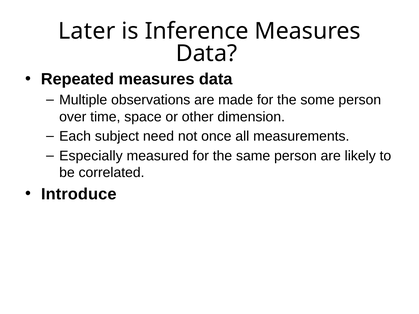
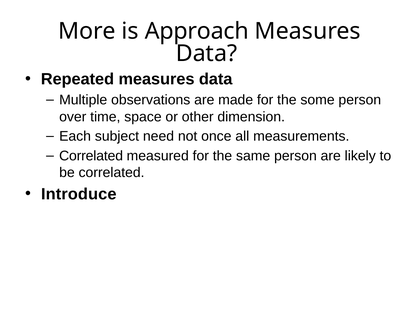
Later: Later -> More
Inference: Inference -> Approach
Especially at (91, 156): Especially -> Correlated
